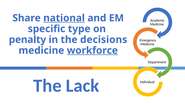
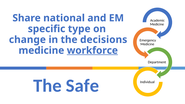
national underline: present -> none
penalty: penalty -> change
Lack: Lack -> Safe
